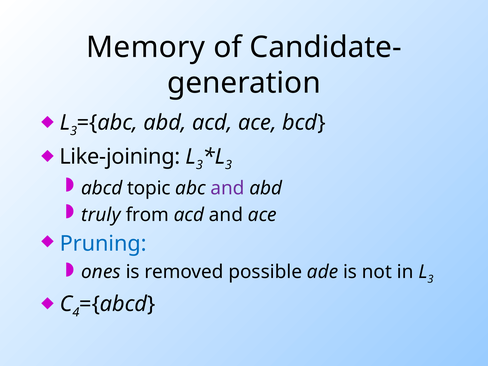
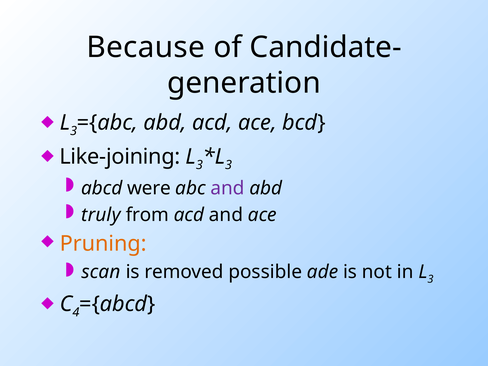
Memory: Memory -> Because
topic: topic -> were
Pruning colour: blue -> orange
ones: ones -> scan
